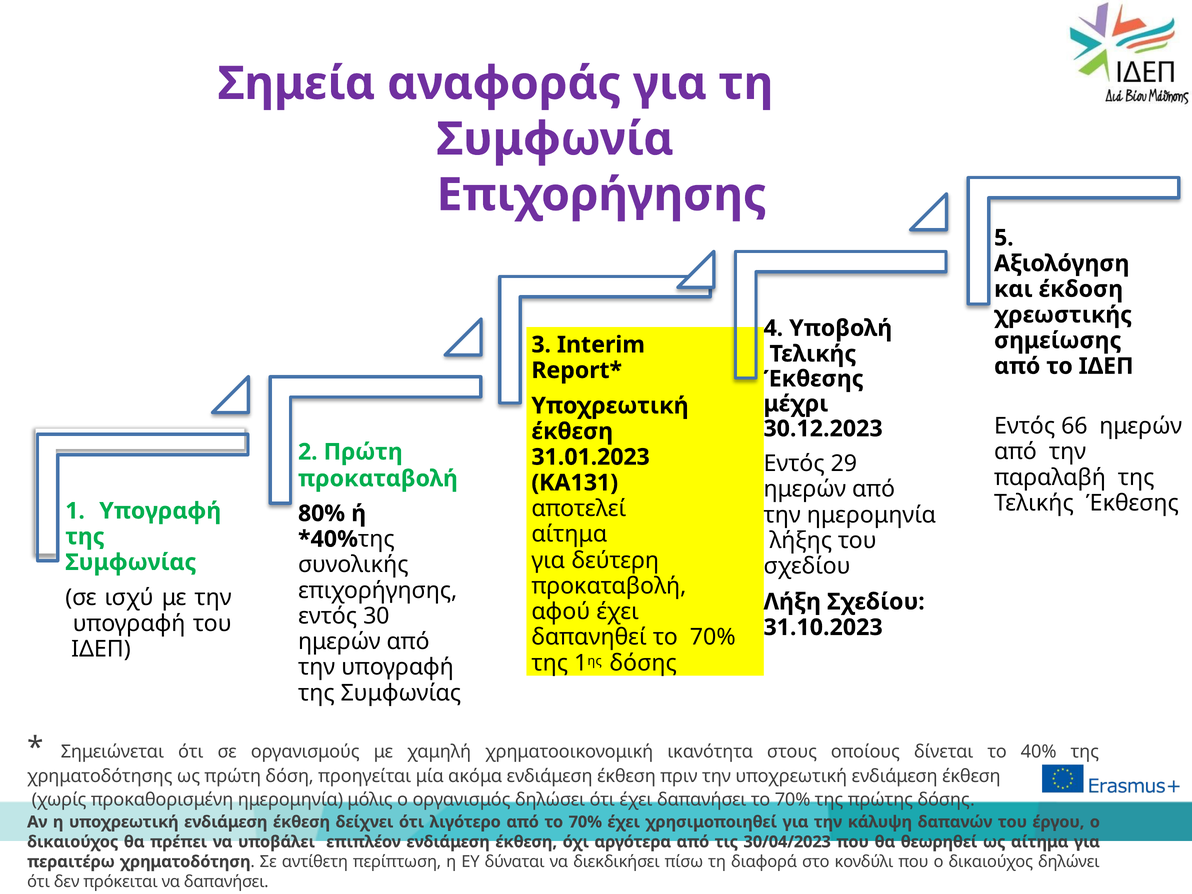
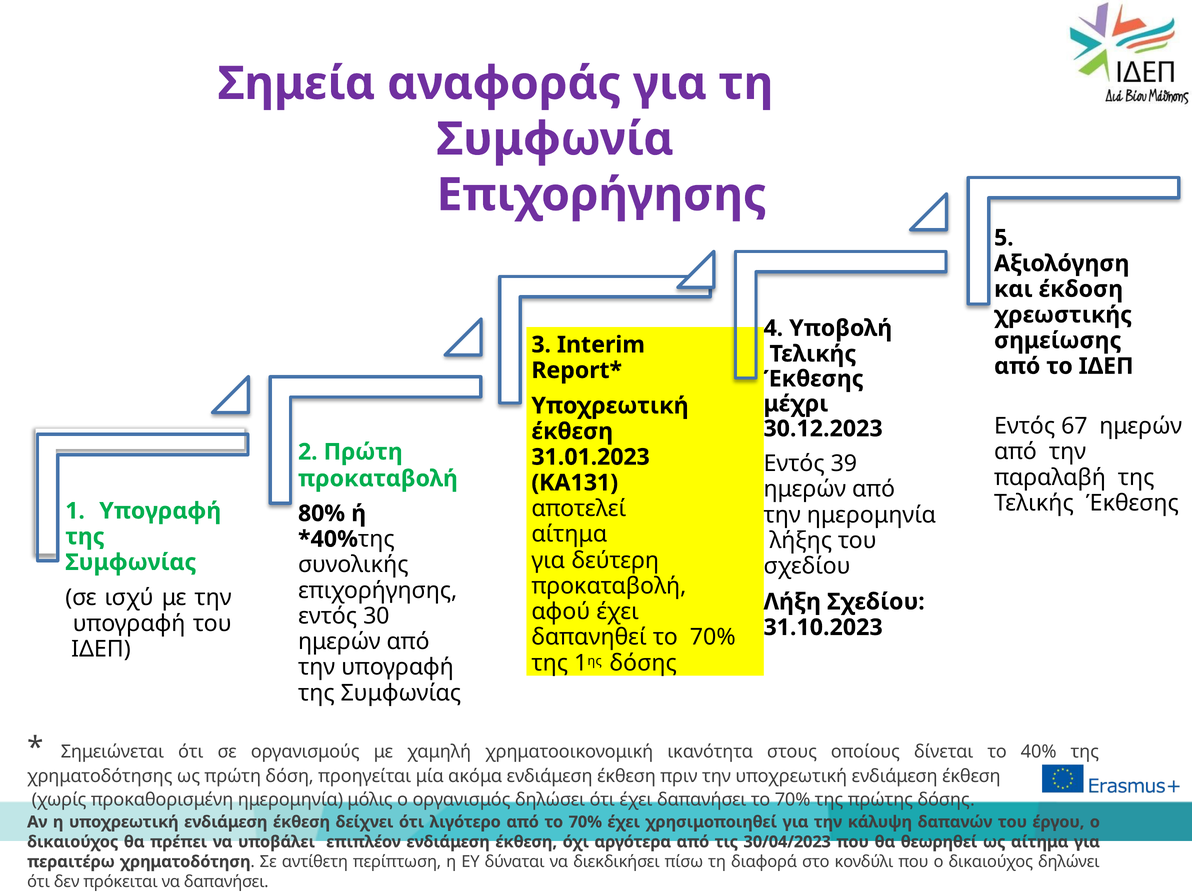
66: 66 -> 67
29: 29 -> 39
